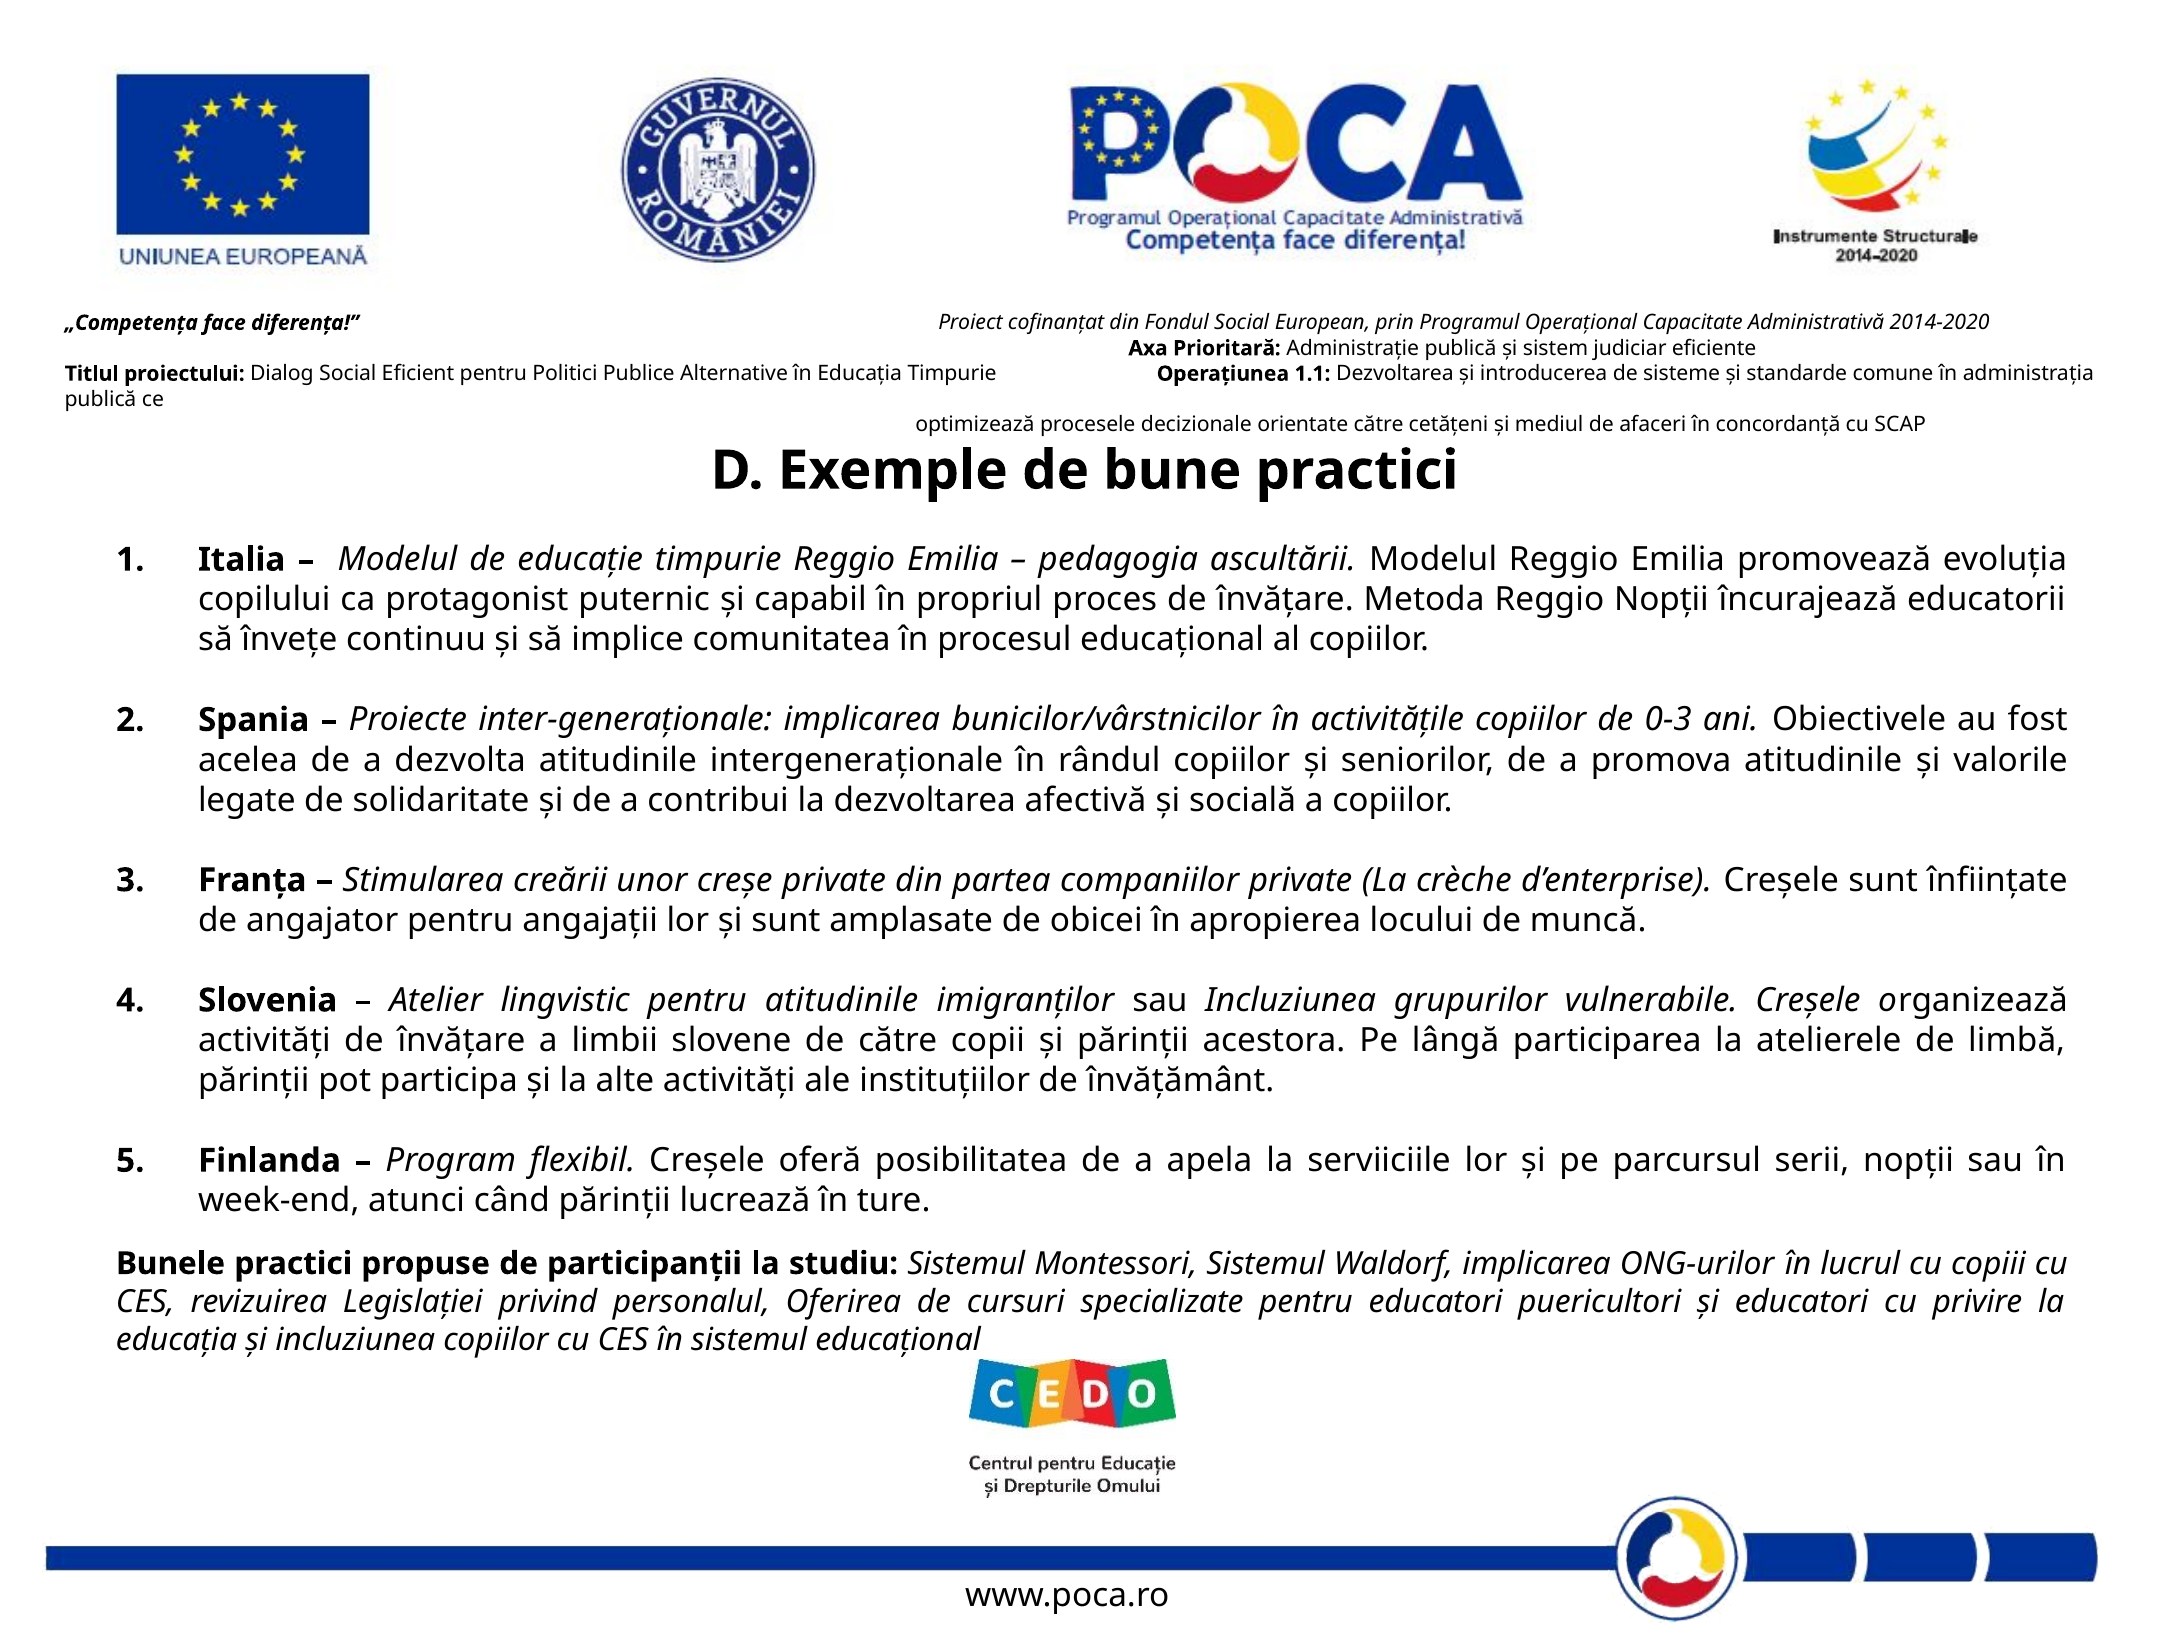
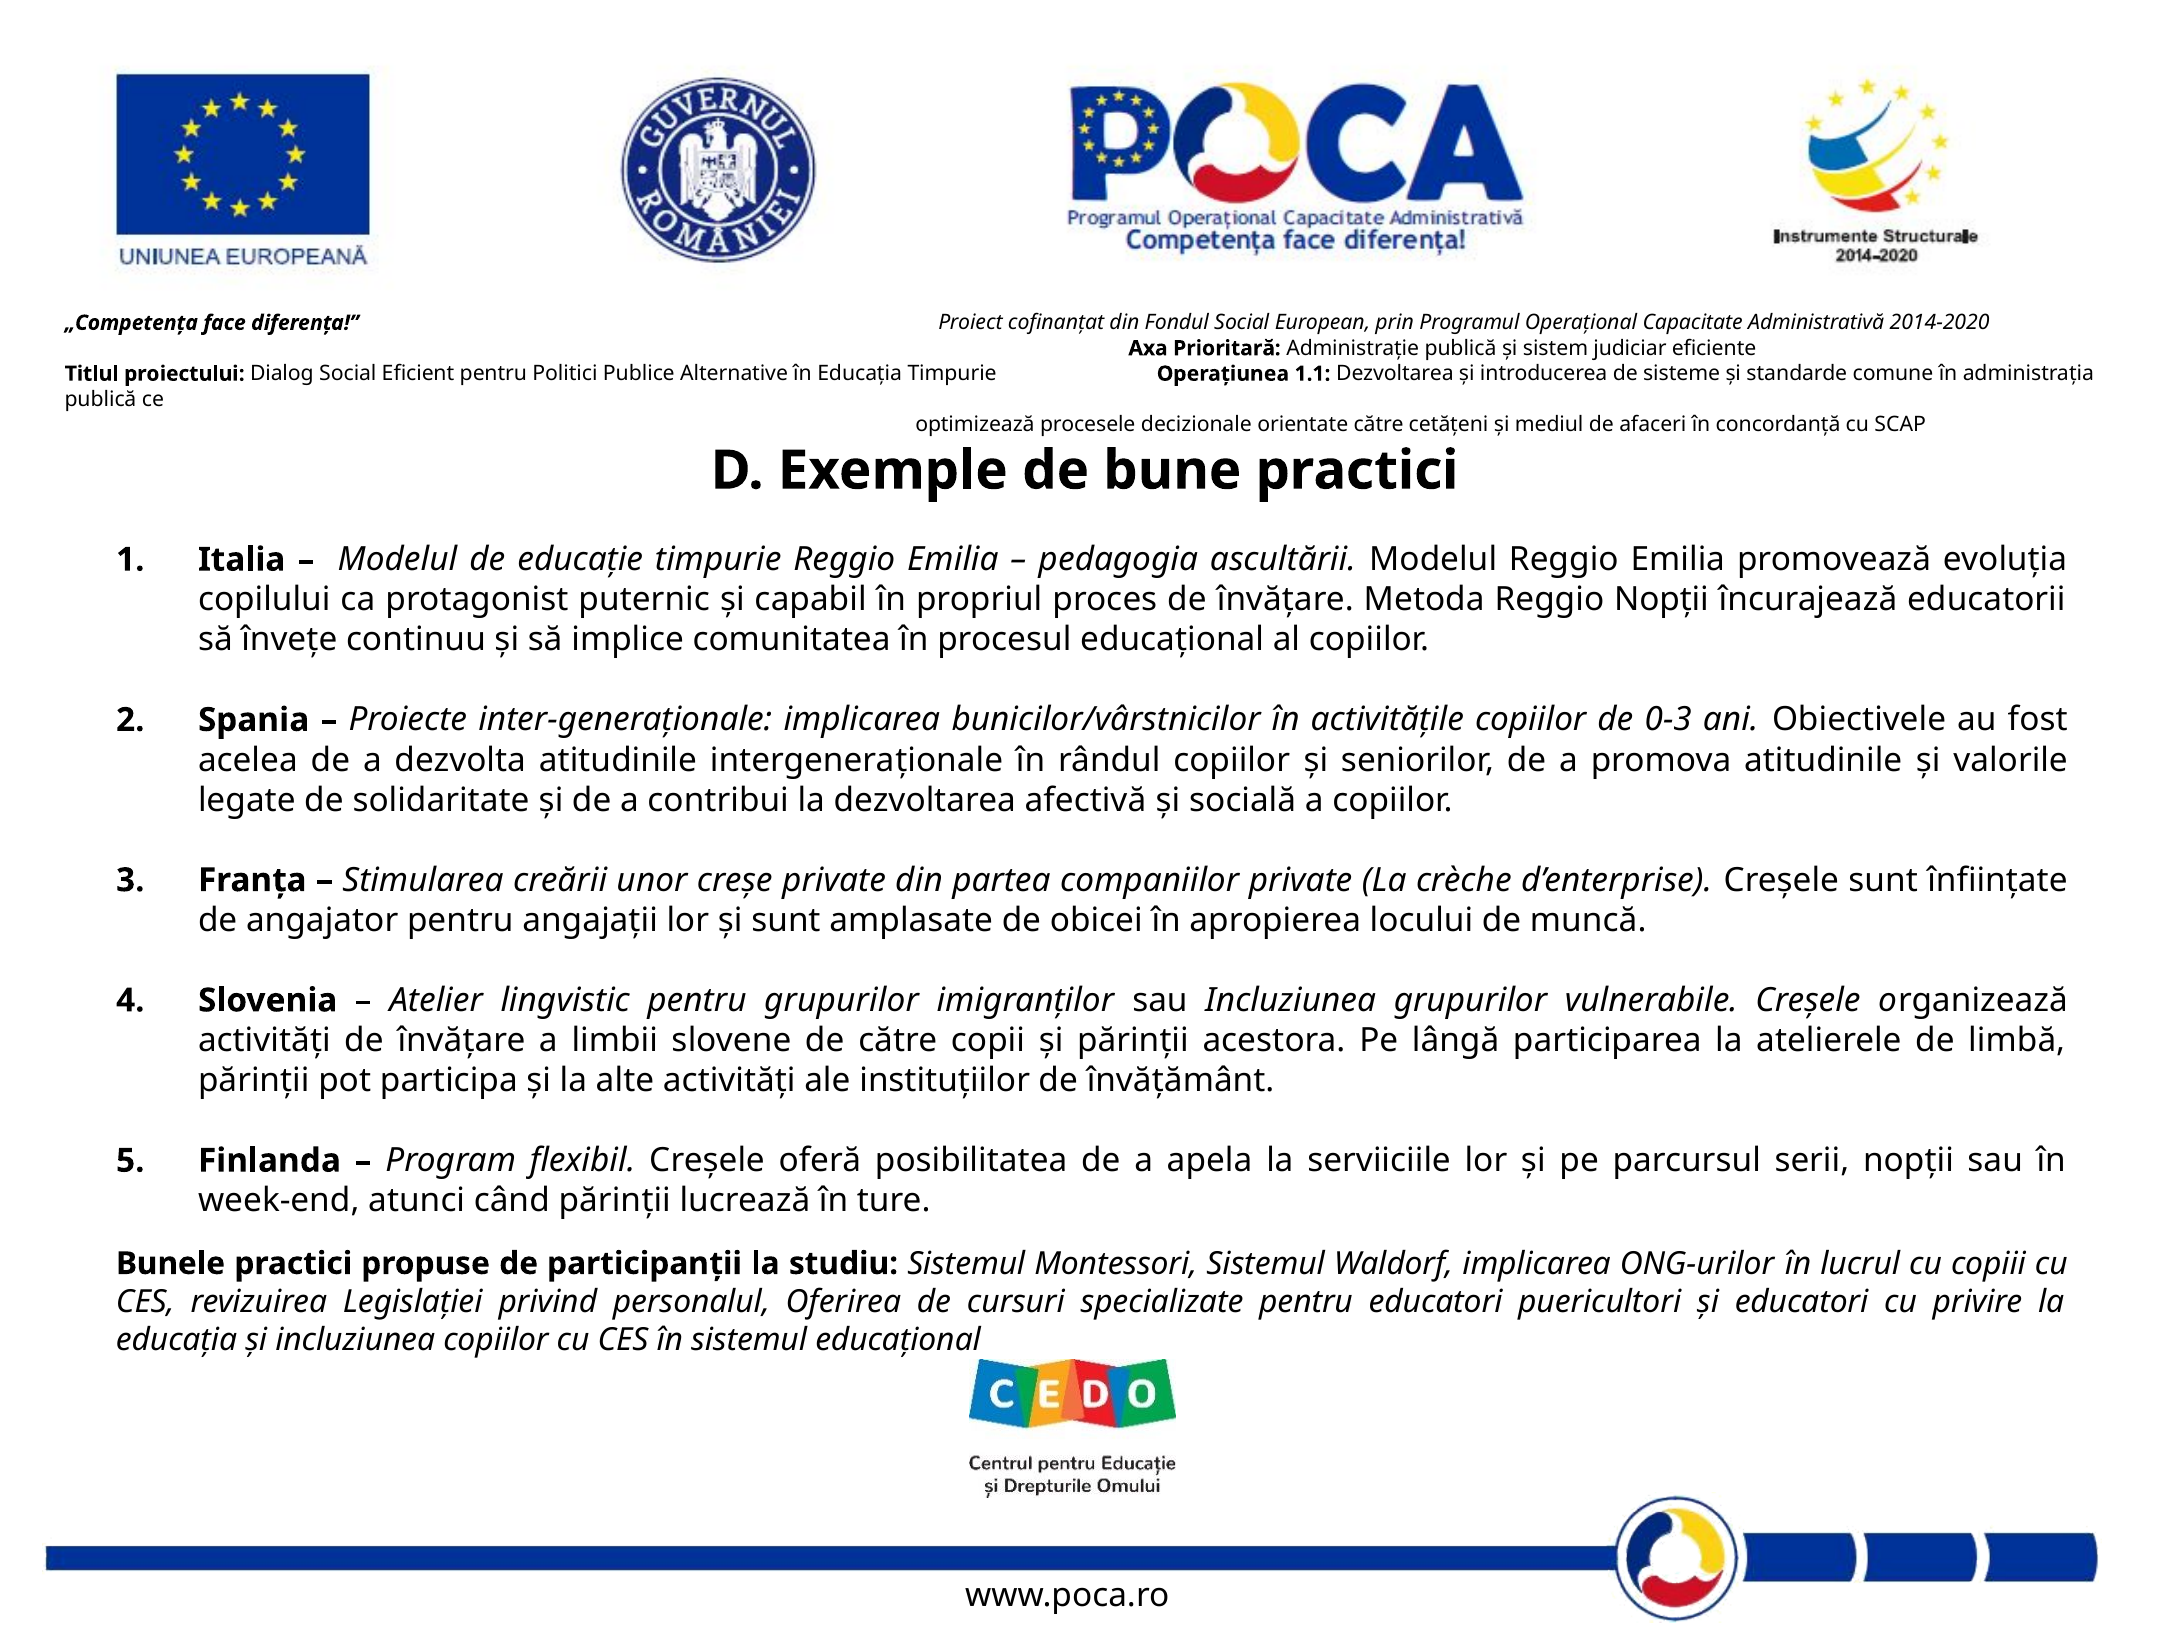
pentru atitudinile: atitudinile -> grupurilor
